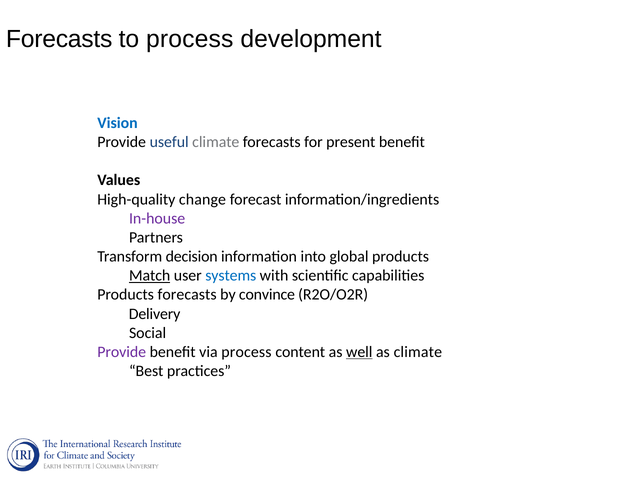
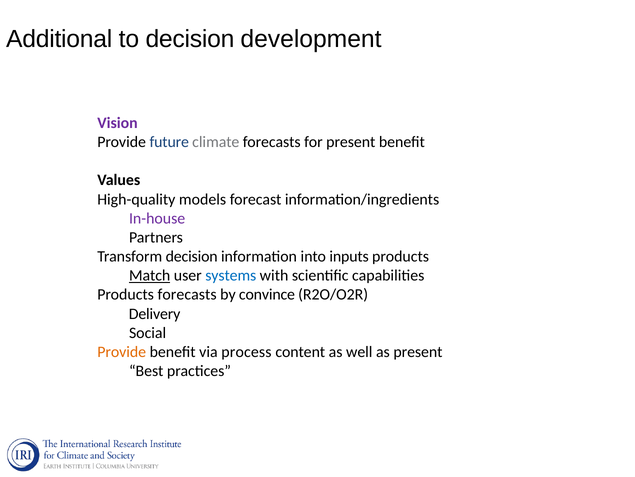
Forecasts at (59, 39): Forecasts -> Additional
to process: process -> decision
Vision colour: blue -> purple
useful: useful -> future
change: change -> models
global: global -> inputs
Provide at (122, 351) colour: purple -> orange
well underline: present -> none
as climate: climate -> present
